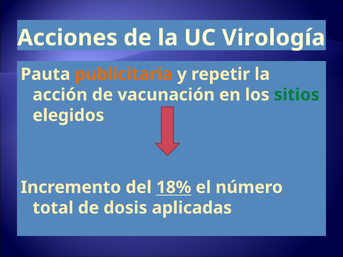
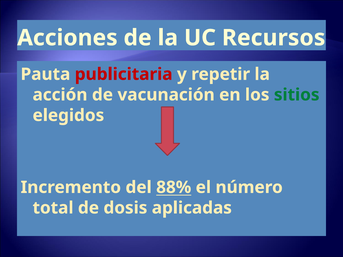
Virología: Virología -> Recursos
publicitaria colour: orange -> red
18%: 18% -> 88%
